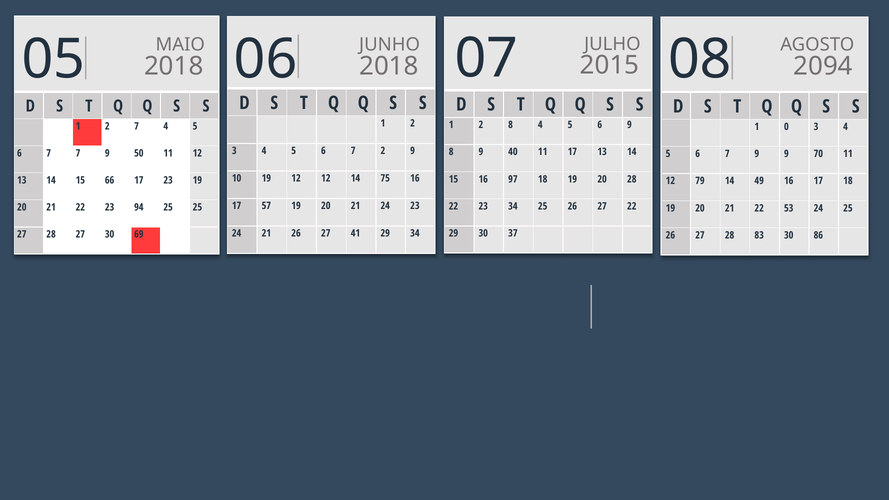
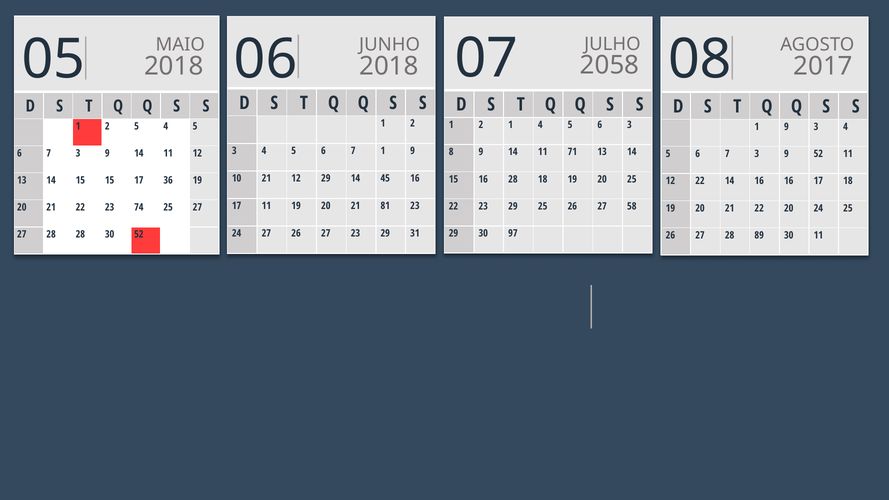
2015: 2015 -> 2058
2094: 2094 -> 2017
2 8: 8 -> 1
6 9: 9 -> 3
2 7: 7 -> 5
0 at (786, 127): 0 -> 9
7 2: 2 -> 1
8 9 40: 40 -> 14
11 17: 17 -> 71
7 at (78, 153): 7 -> 3
50 at (139, 153): 50 -> 14
9 at (757, 154): 9 -> 3
9 70: 70 -> 52
10 19: 19 -> 21
12 12: 12 -> 29
75: 75 -> 45
16 97: 97 -> 28
20 28: 28 -> 25
15 66: 66 -> 15
17 23: 23 -> 36
12 79: 79 -> 22
14 49: 49 -> 16
17 57: 57 -> 11
21 24: 24 -> 81
22 23 34: 34 -> 29
27 22: 22 -> 58
94: 94 -> 74
25 25: 25 -> 27
22 53: 53 -> 20
24 21: 21 -> 27
27 41: 41 -> 23
29 34: 34 -> 31
37: 37 -> 97
28 27: 27 -> 28
30 69: 69 -> 52
83: 83 -> 89
30 86: 86 -> 11
